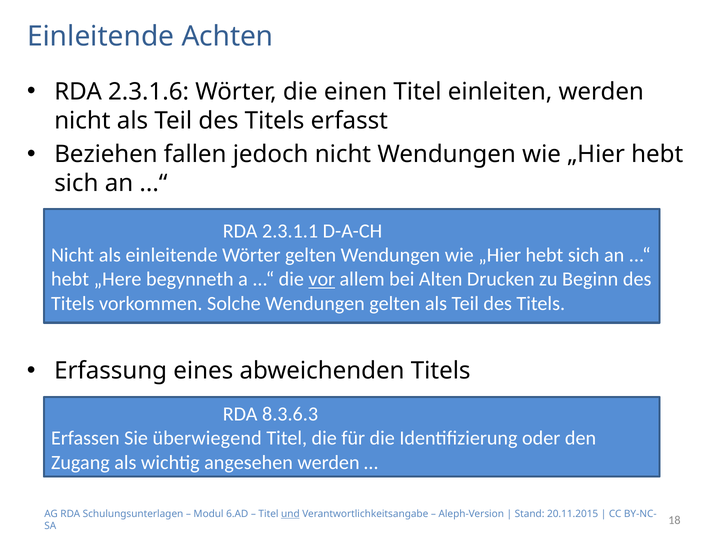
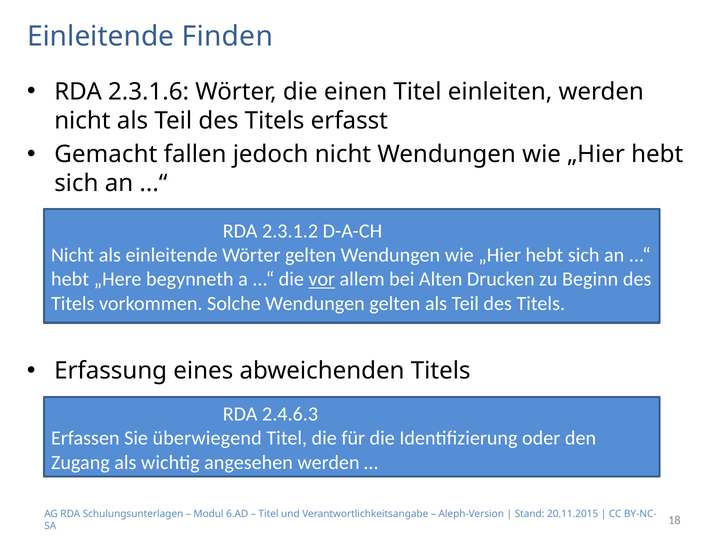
Achten: Achten -> Finden
Beziehen: Beziehen -> Gemacht
2.3.1.1: 2.3.1.1 -> 2.3.1.2
8.3.6.3: 8.3.6.3 -> 2.4.6.3
und underline: present -> none
